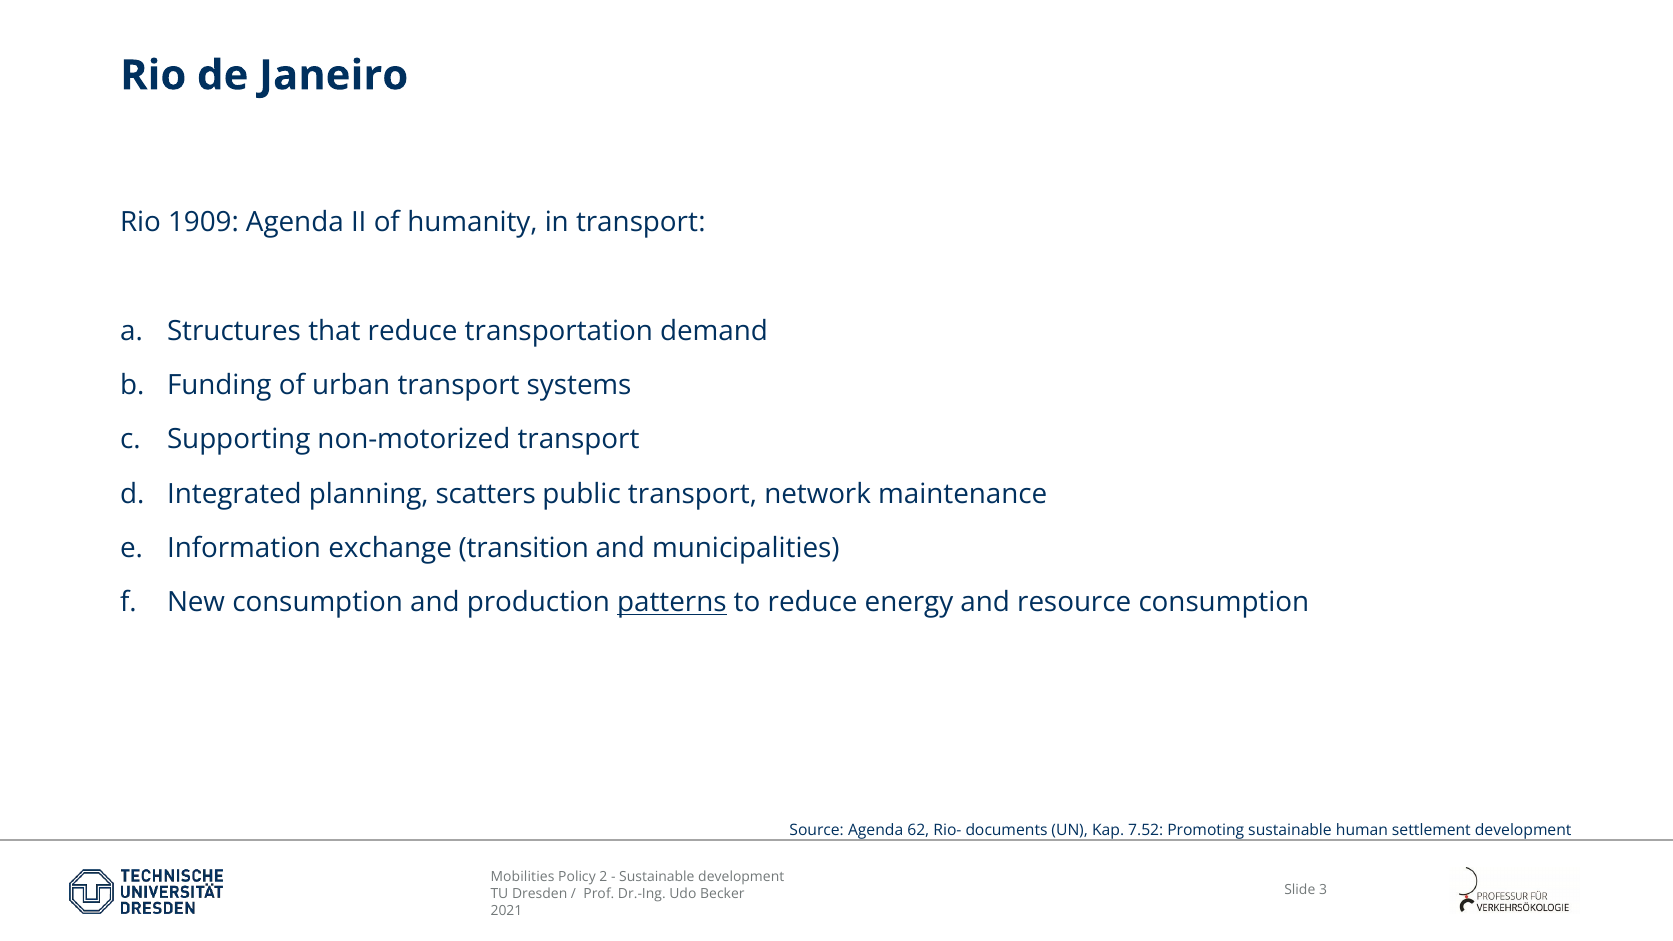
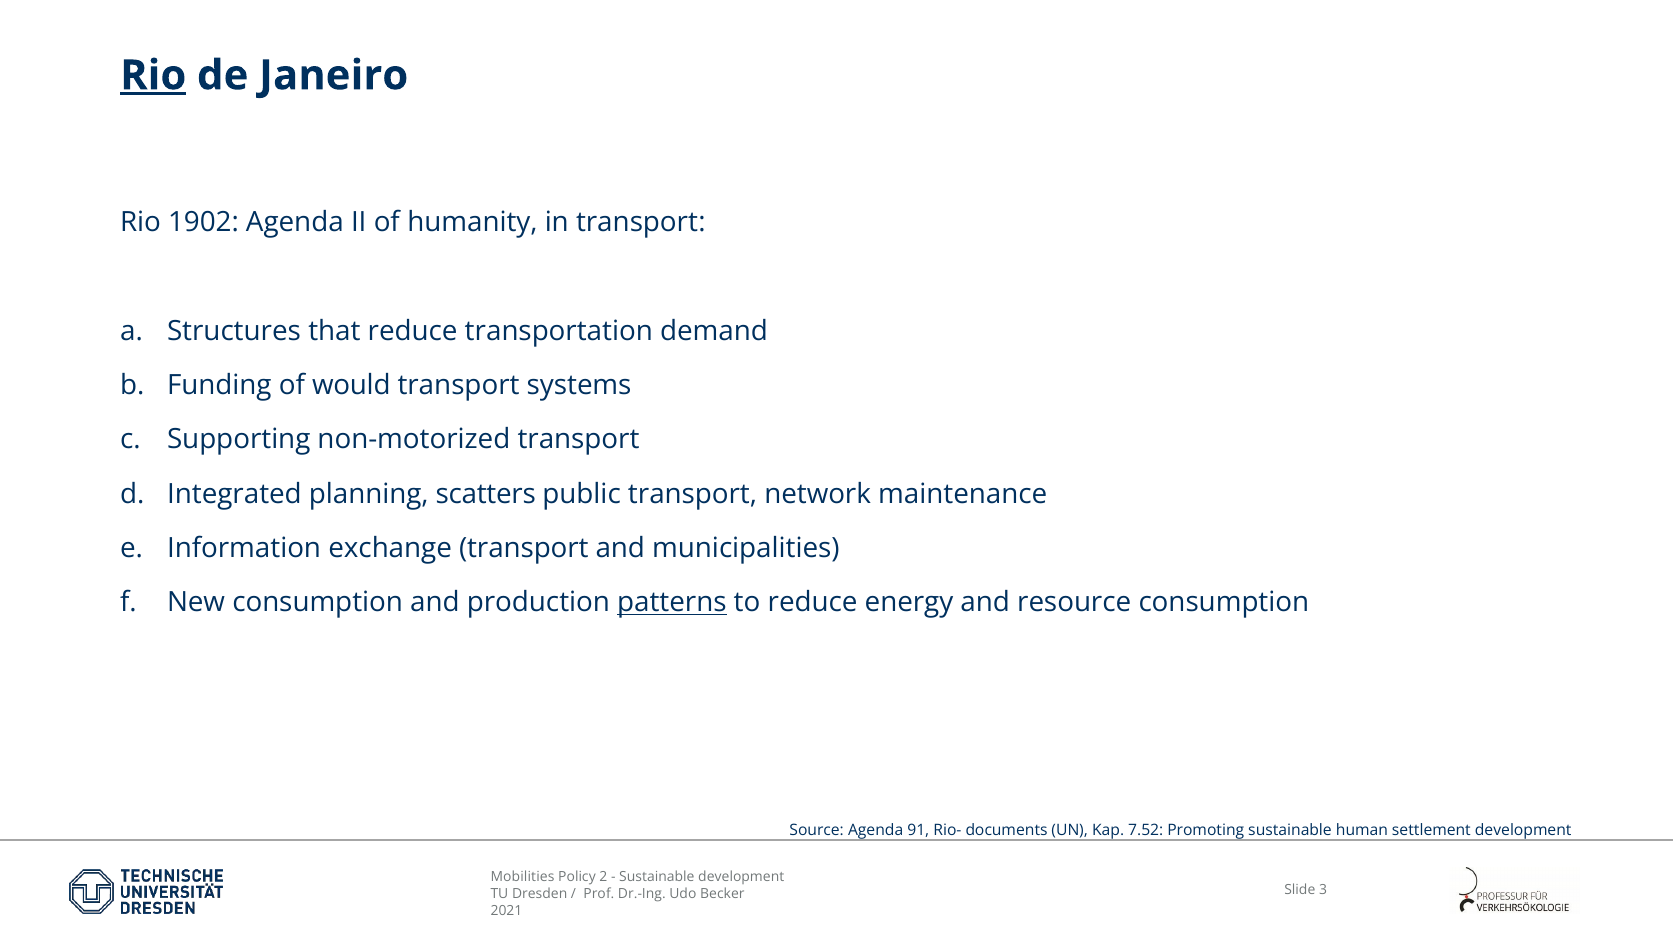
Rio at (153, 76) underline: none -> present
1909: 1909 -> 1902
urban: urban -> would
exchange transition: transition -> transport
62: 62 -> 91
